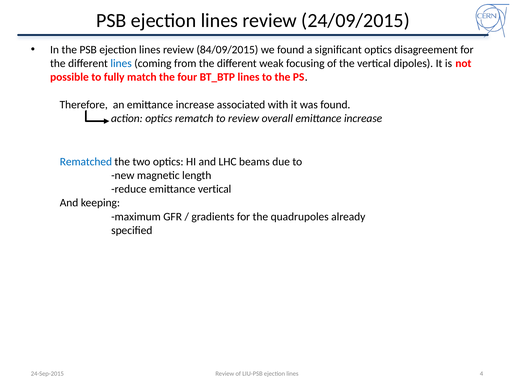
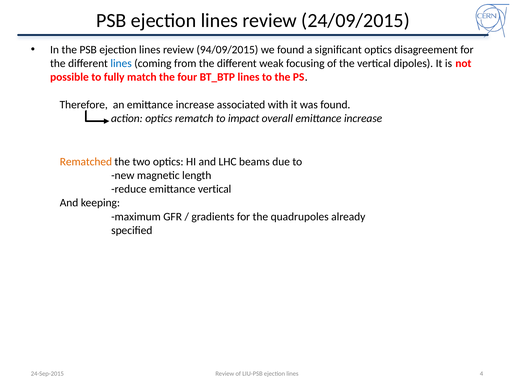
84/09/2015: 84/09/2015 -> 94/09/2015
to review: review -> impact
Rematched colour: blue -> orange
